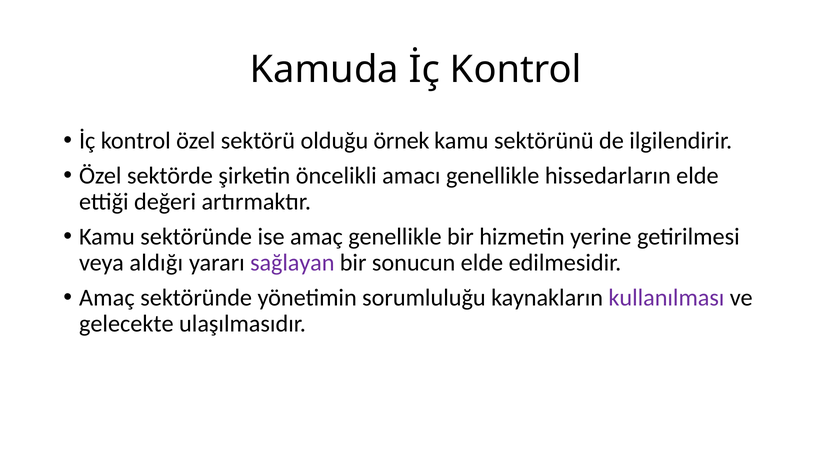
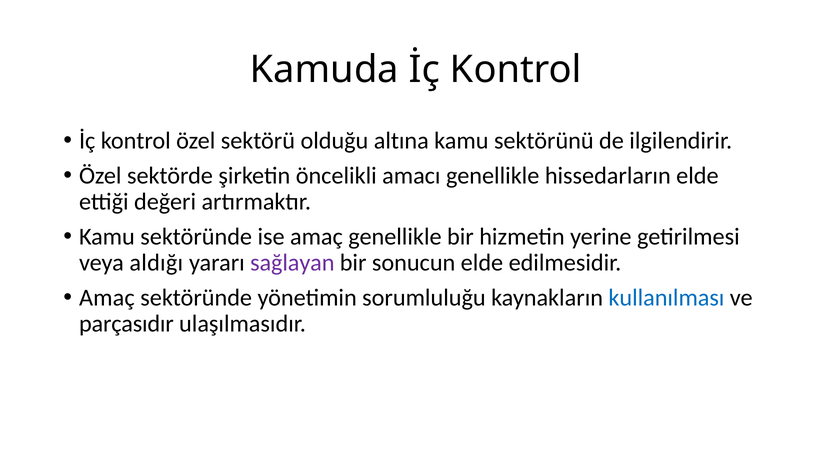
örnek: örnek -> altına
kullanılması colour: purple -> blue
gelecekte: gelecekte -> parçasıdır
